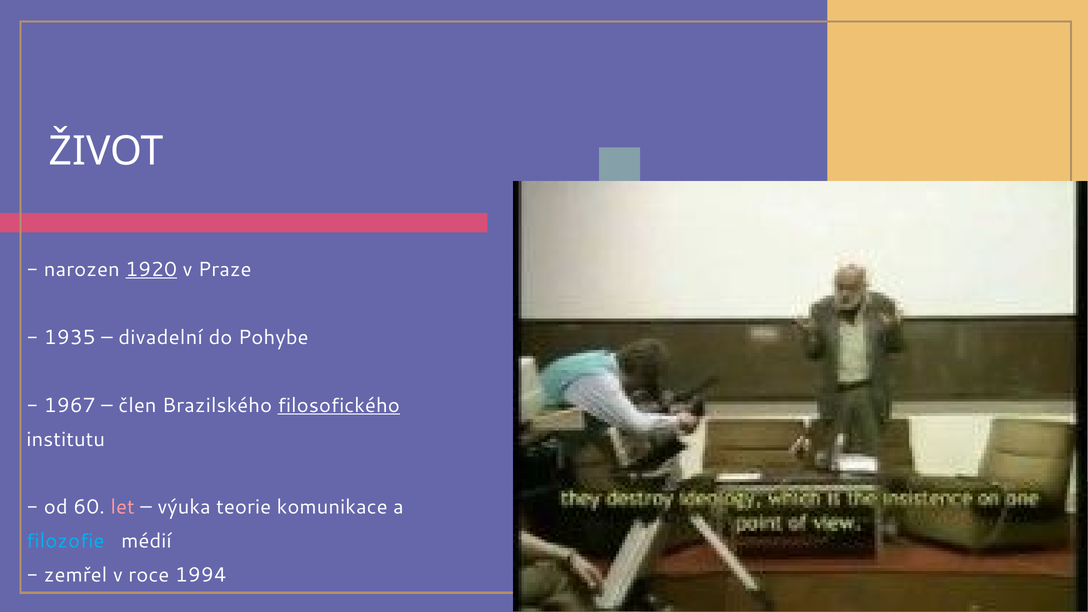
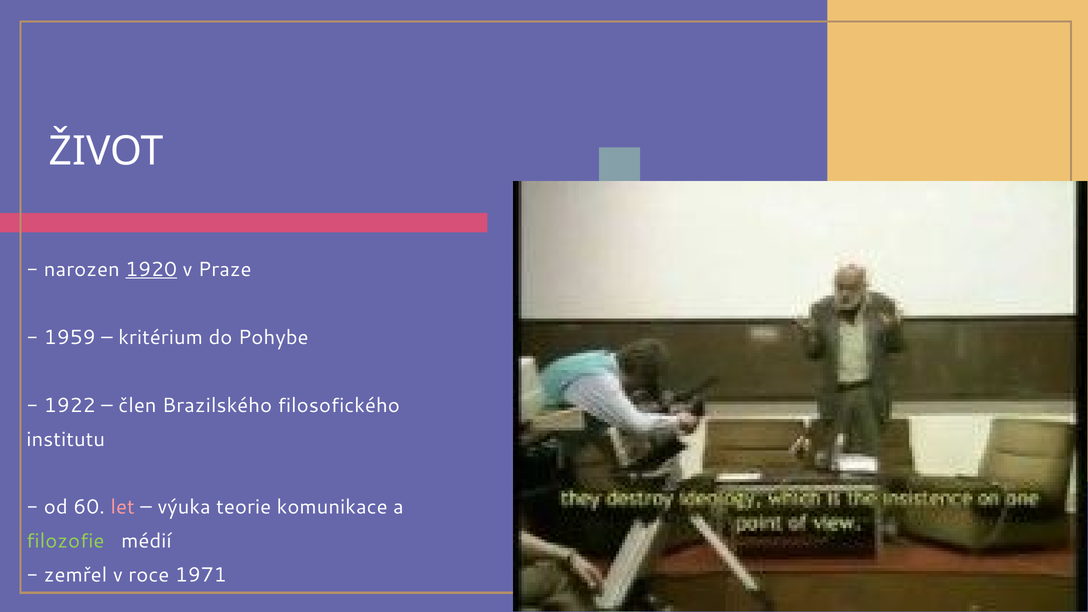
1935: 1935 -> 1959
divadelní: divadelní -> kritérium
1967: 1967 -> 1922
filosofického underline: present -> none
filozofie colour: light blue -> light green
1994: 1994 -> 1971
